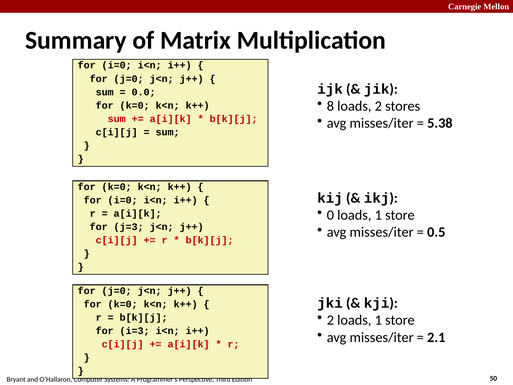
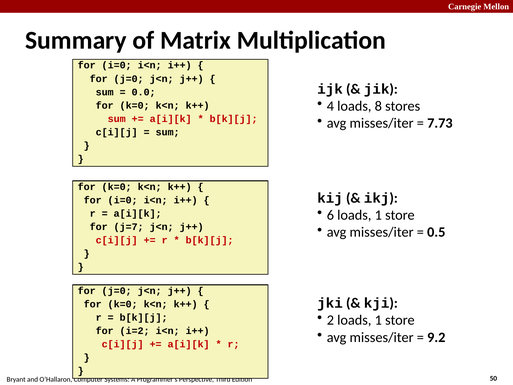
8: 8 -> 4
loads 2: 2 -> 8
5.38: 5.38 -> 7.73
0: 0 -> 6
j=3: j=3 -> j=7
i=3: i=3 -> i=2
2.1: 2.1 -> 9.2
